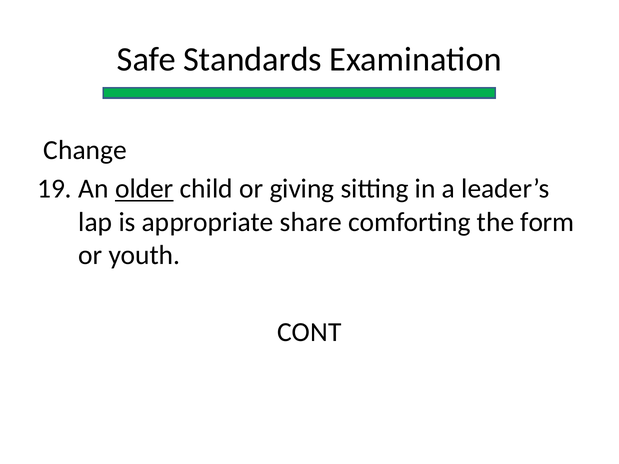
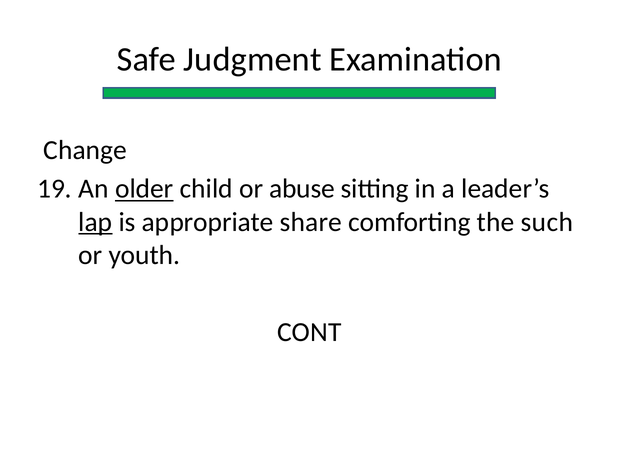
Standards: Standards -> Judgment
giving: giving -> abuse
lap underline: none -> present
form: form -> such
